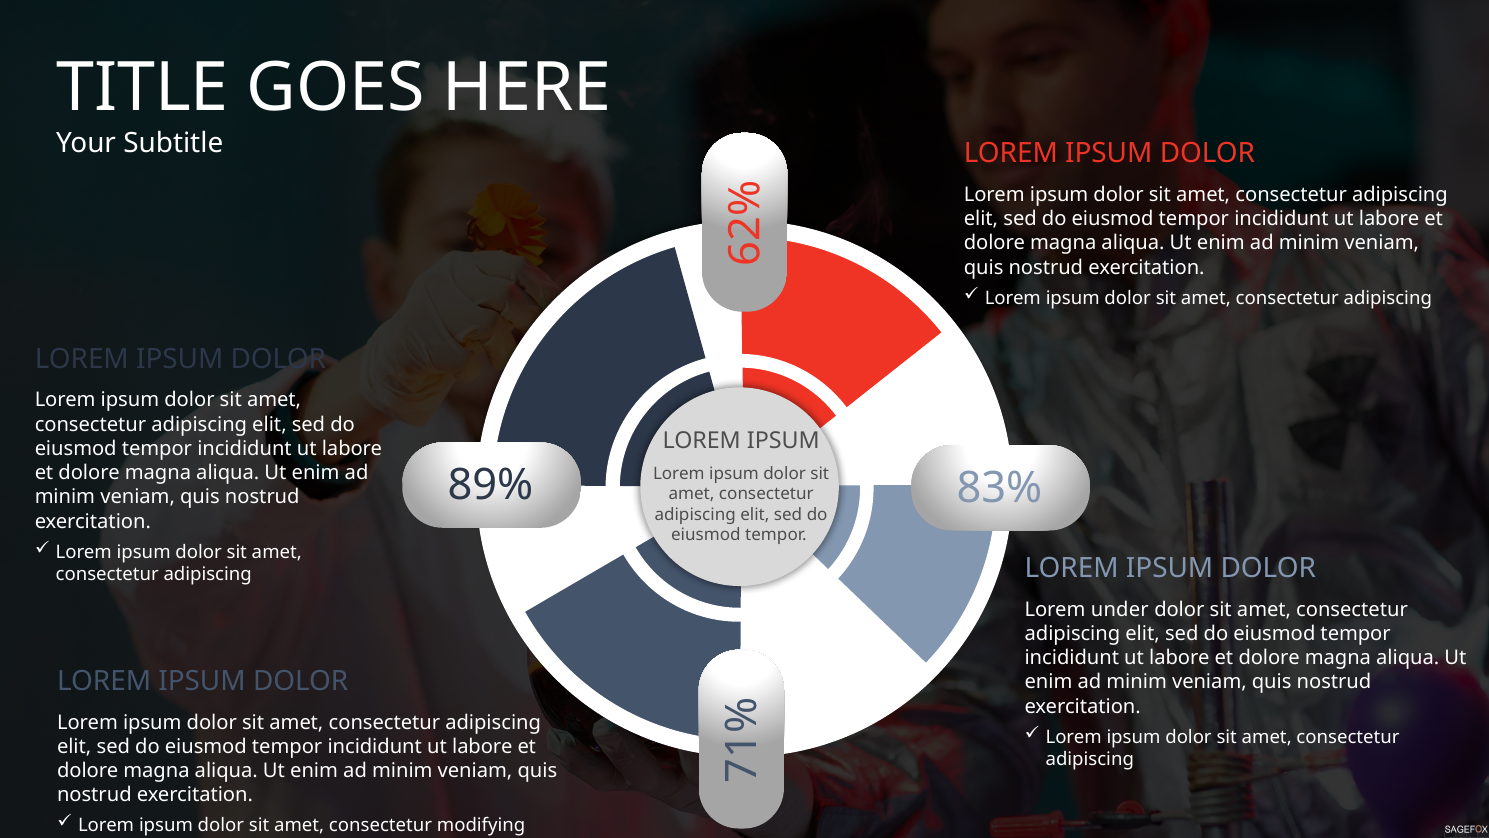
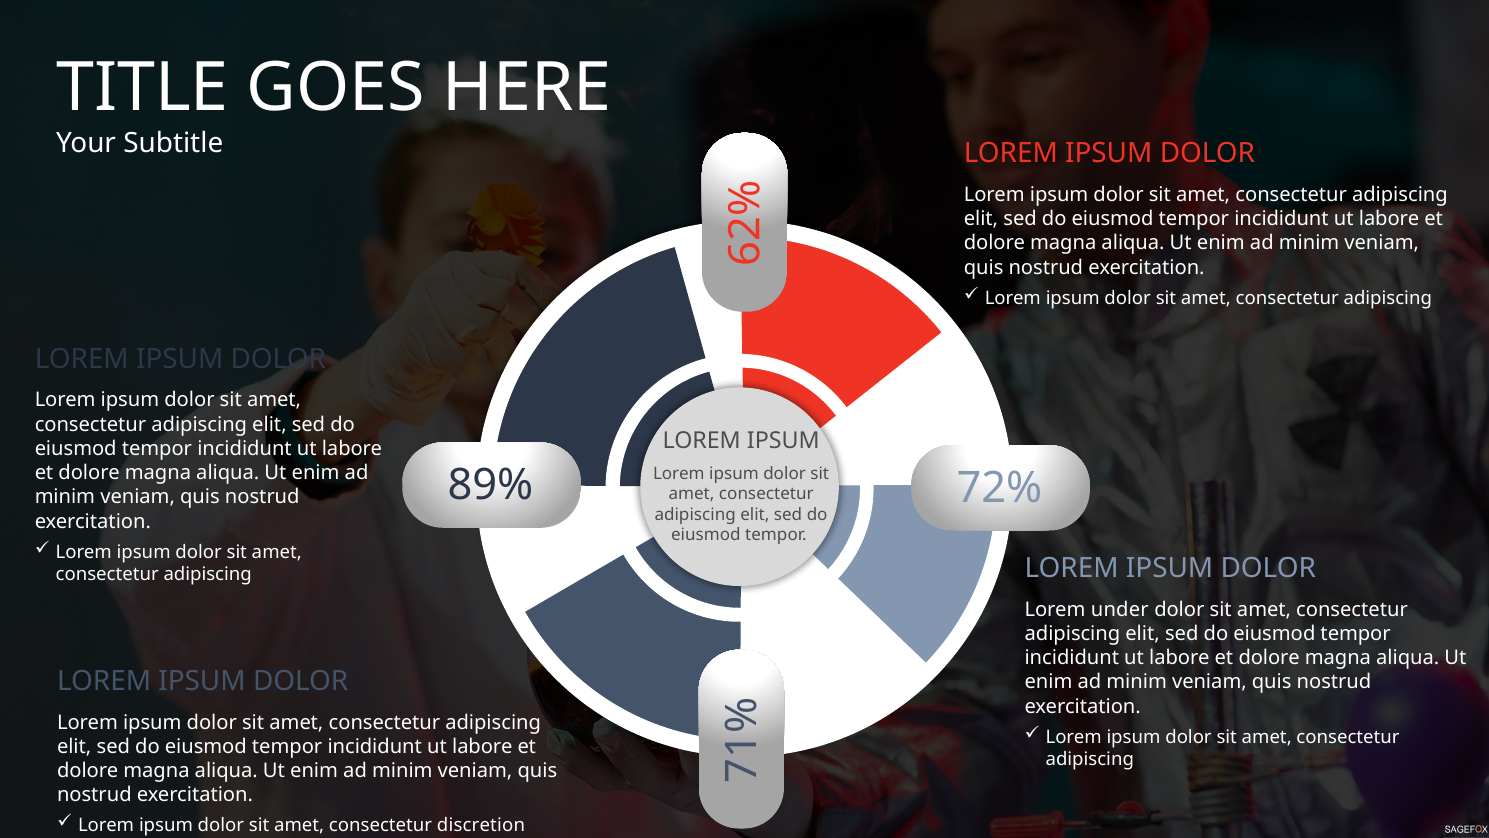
83%: 83% -> 72%
modifying: modifying -> discretion
